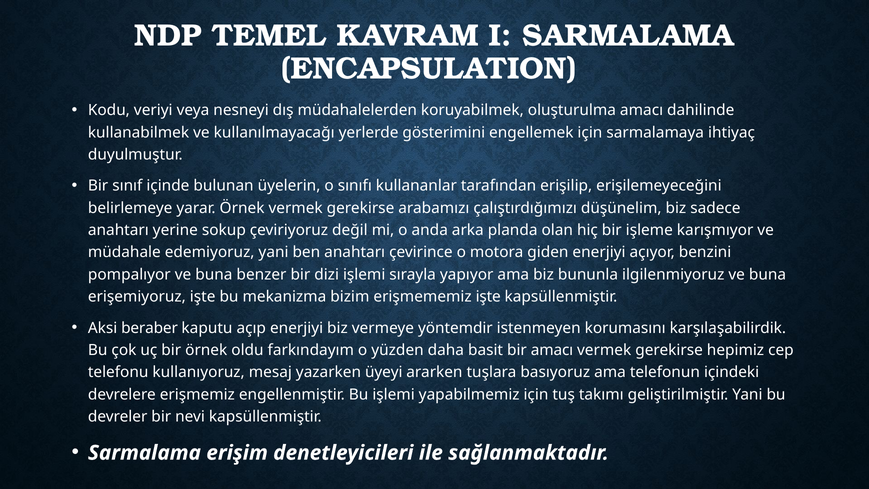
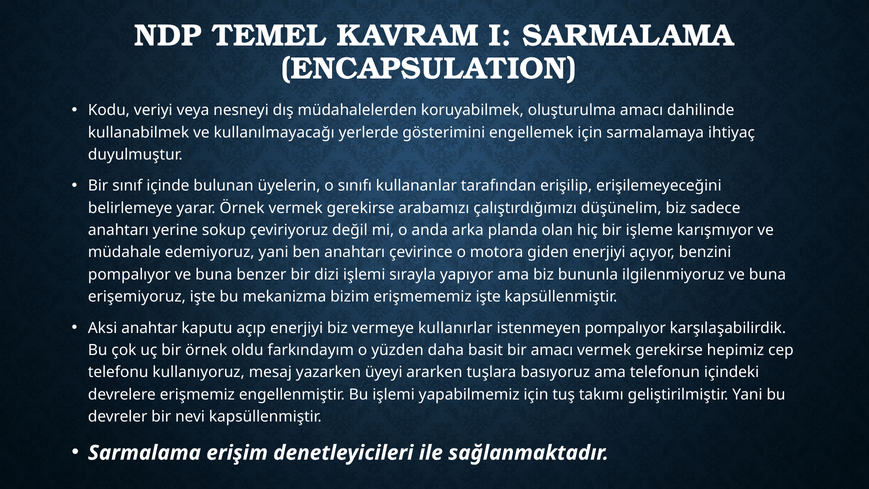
beraber: beraber -> anahtar
yöntemdir: yöntemdir -> kullanırlar
istenmeyen korumasını: korumasını -> pompalıyor
